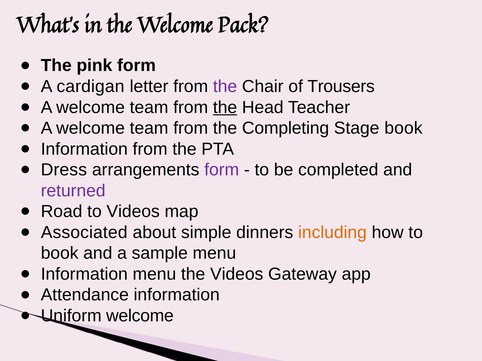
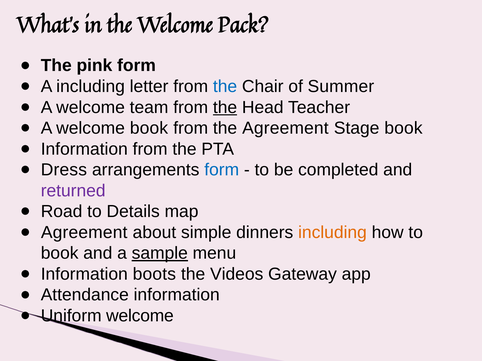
A cardigan: cardigan -> including
the at (225, 87) colour: purple -> blue
Trousers: Trousers -> Summer
team at (149, 128): team -> book
the Completing: Completing -> Agreement
form at (222, 170) colour: purple -> blue
to Videos: Videos -> Details
Associated at (84, 233): Associated -> Agreement
sample underline: none -> present
Information menu: menu -> boots
